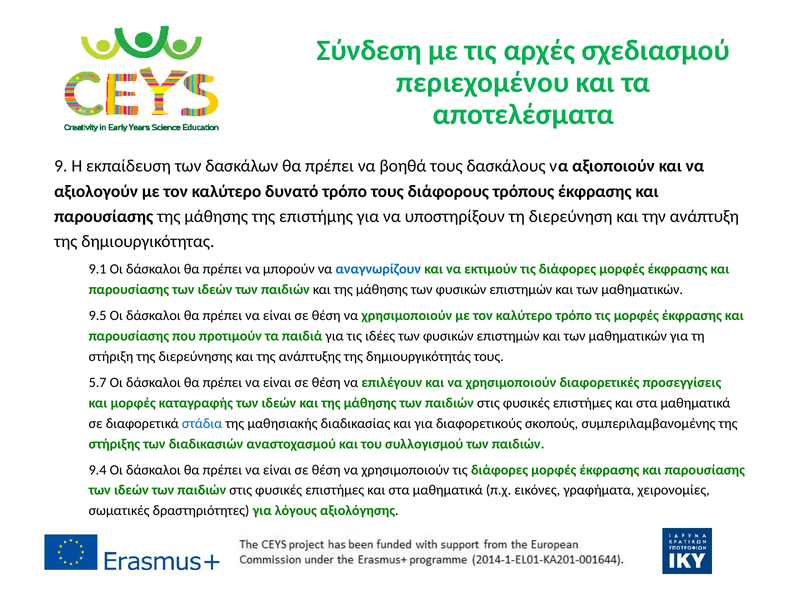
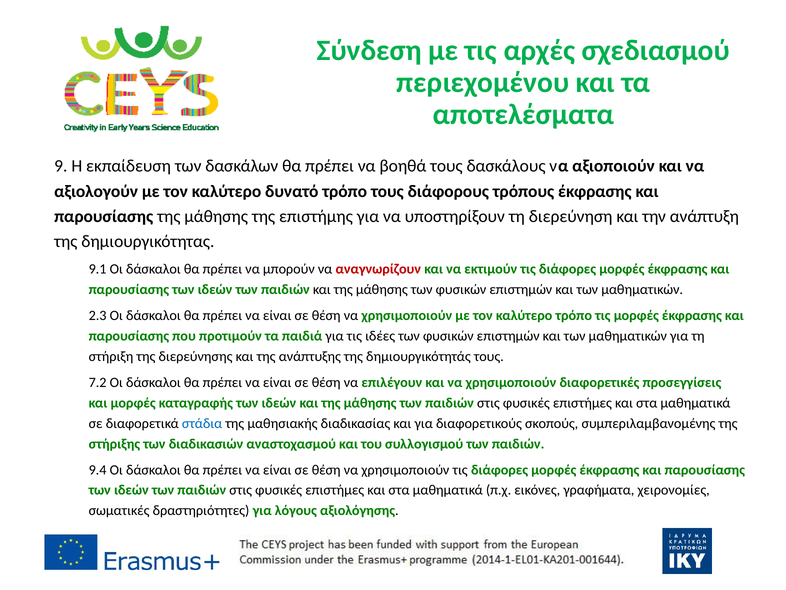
αναγνωρίζουν colour: blue -> red
9.5: 9.5 -> 2.3
5.7: 5.7 -> 7.2
